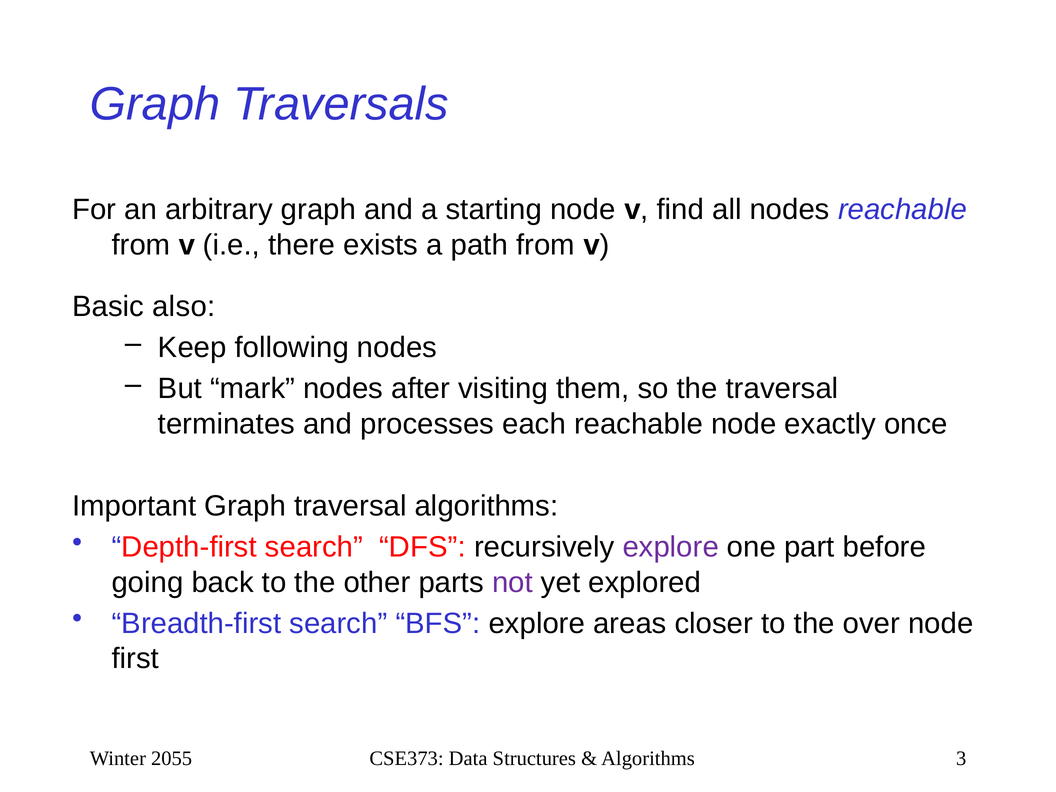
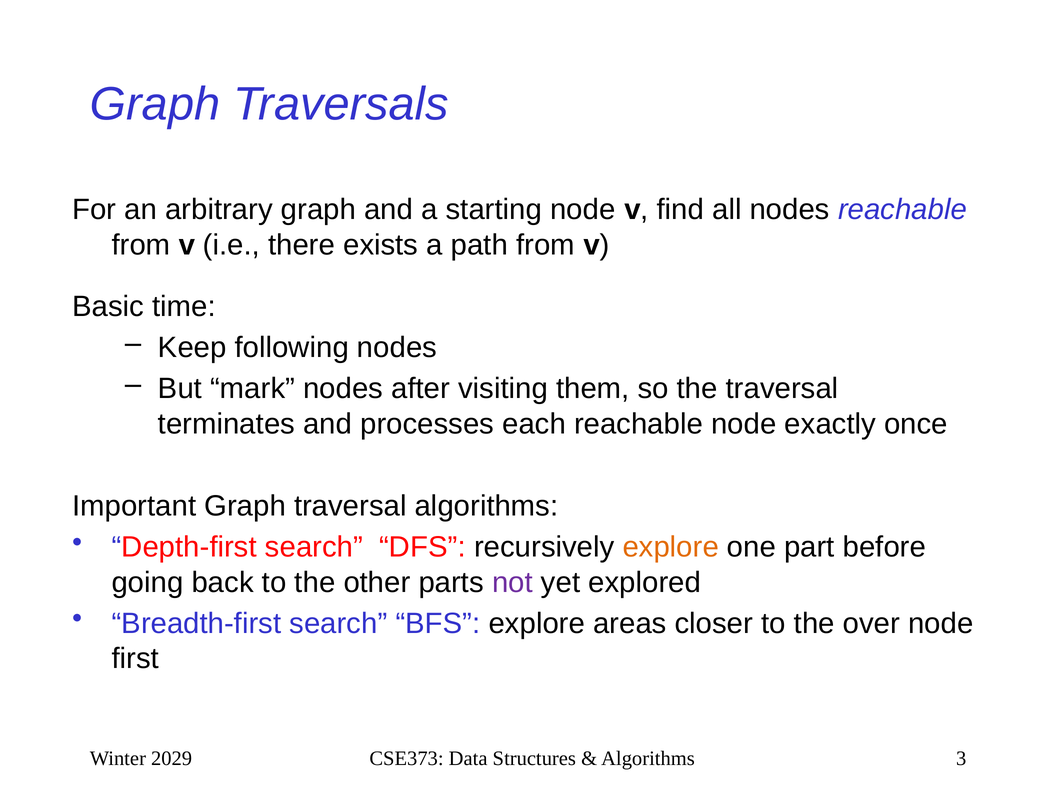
also: also -> time
explore at (671, 547) colour: purple -> orange
2055: 2055 -> 2029
